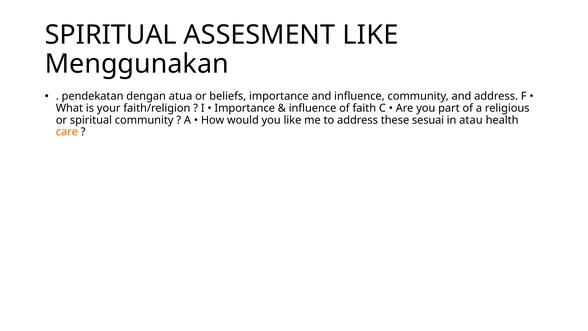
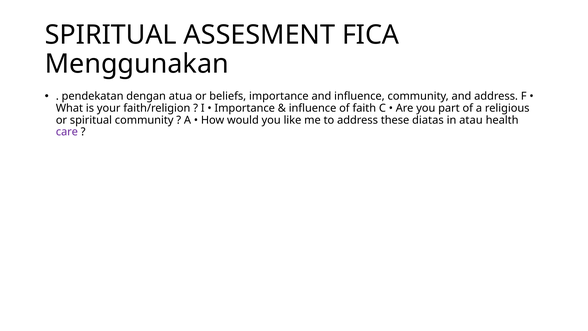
ASSESMENT LIKE: LIKE -> FICA
sesuai: sesuai -> diatas
care colour: orange -> purple
